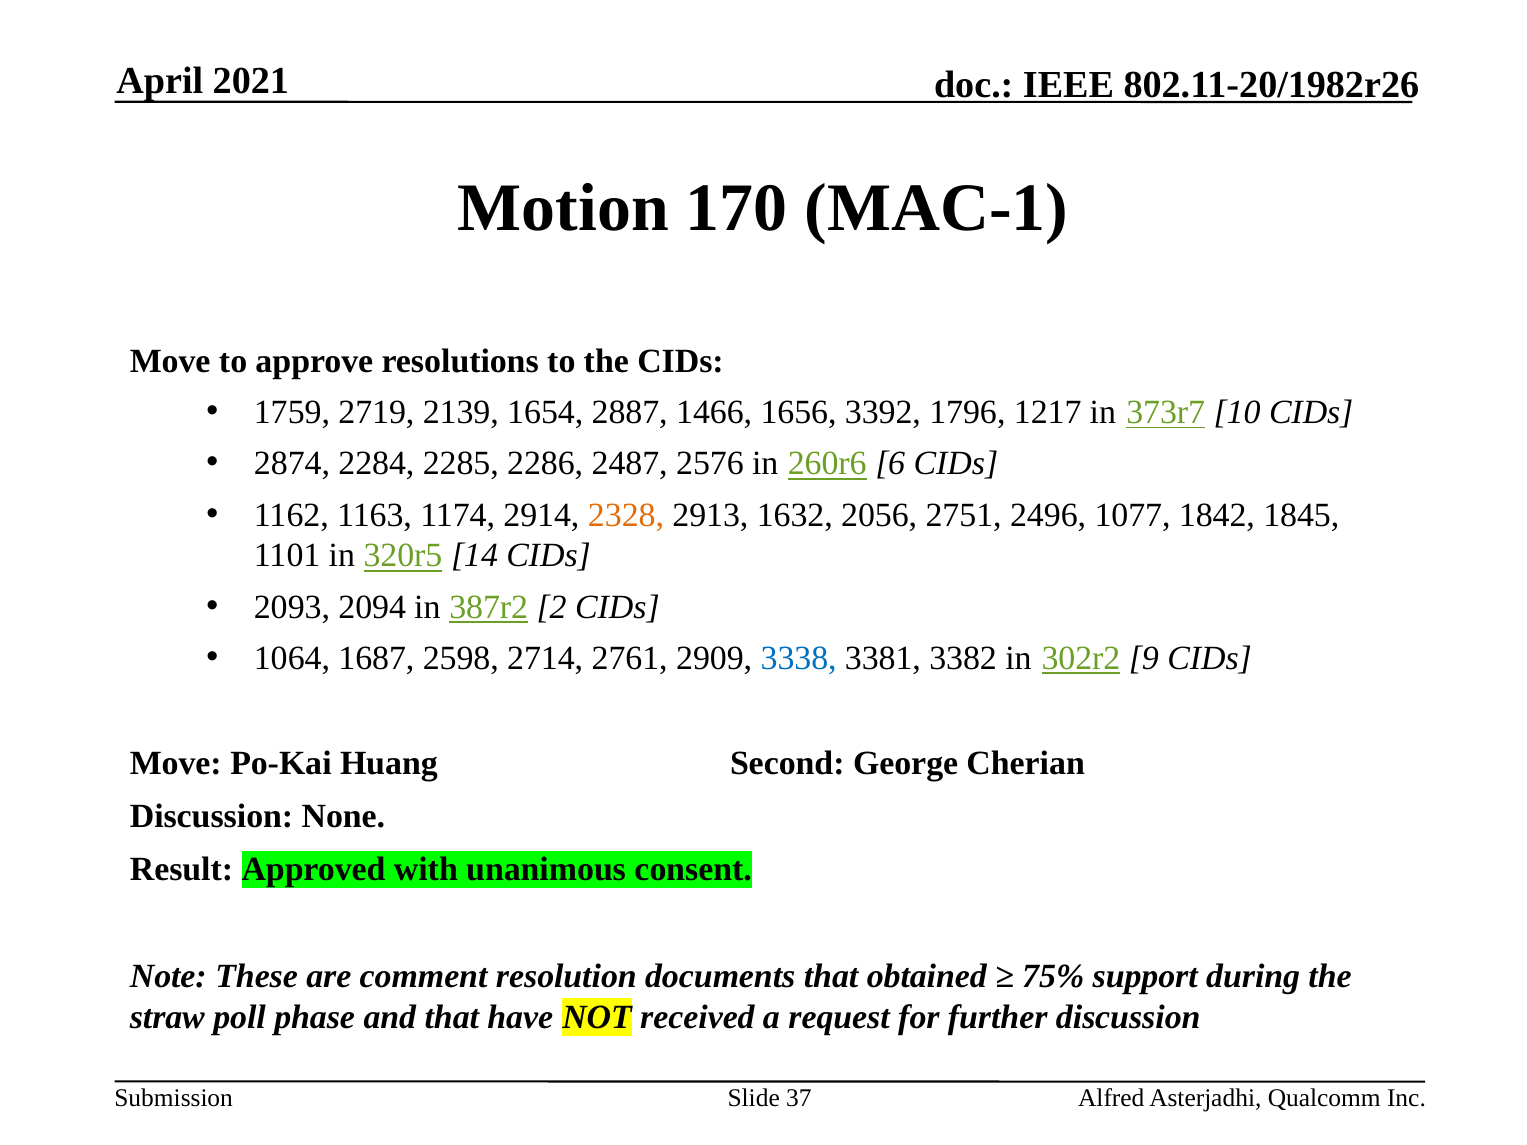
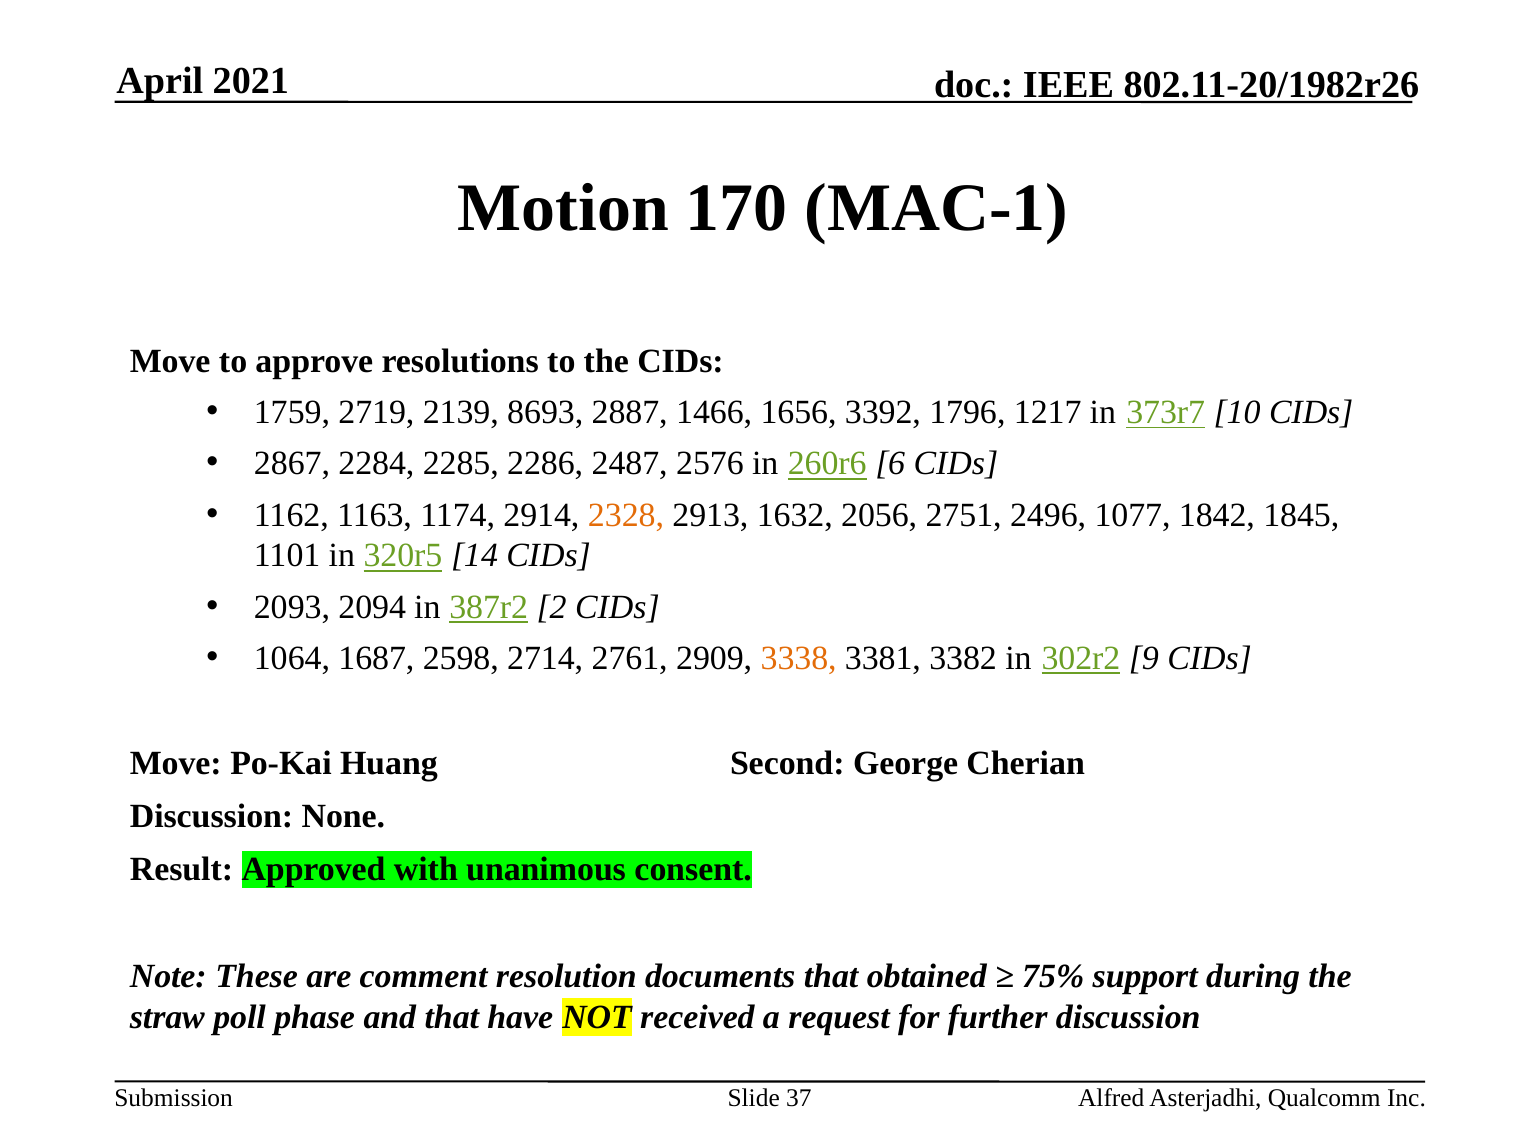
1654: 1654 -> 8693
2874: 2874 -> 2867
3338 colour: blue -> orange
